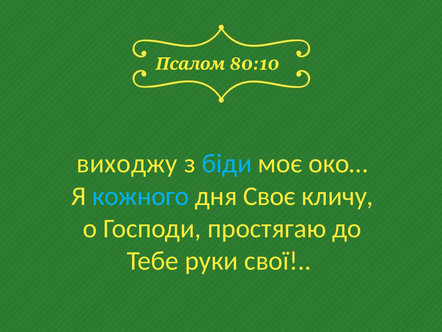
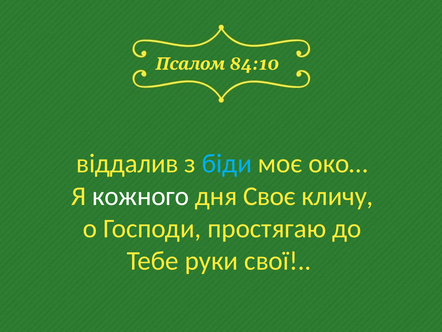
80:10: 80:10 -> 84:10
виходжу: виходжу -> віддалив
кожного colour: light blue -> white
